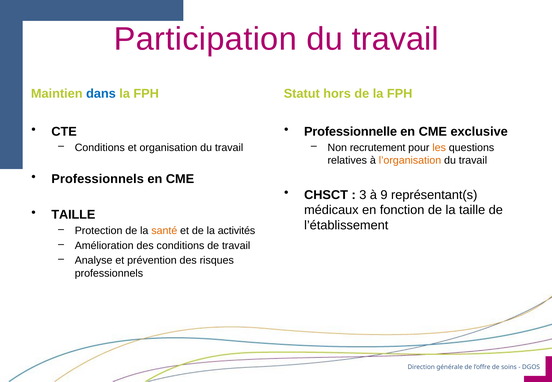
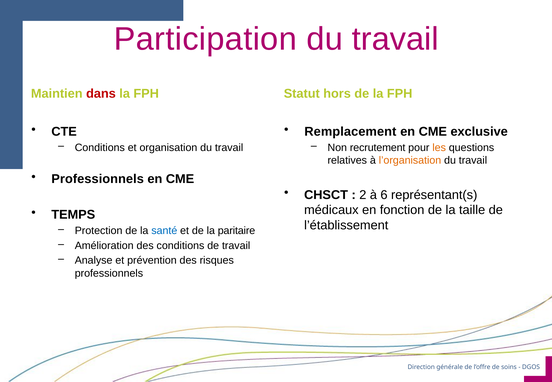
dans colour: blue -> red
Professionnelle: Professionnelle -> Remplacement
3: 3 -> 2
9: 9 -> 6
TAILLE at (73, 215): TAILLE -> TEMPS
santé colour: orange -> blue
activités: activités -> paritaire
